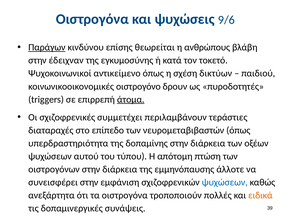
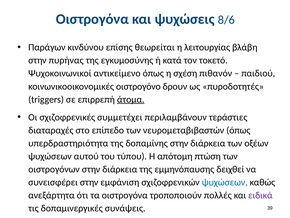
9/6: 9/6 -> 8/6
Παράγων underline: present -> none
ανθρώπους: ανθρώπους -> λειτουργίας
έδειχναν: έδειχναν -> πυρήνας
δικτύων: δικτύων -> πιθανόν
άλλοτε: άλλοτε -> δειχθεί
ειδικά colour: orange -> purple
